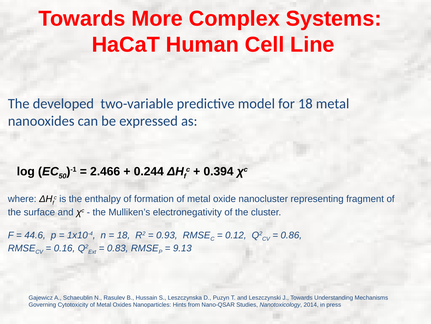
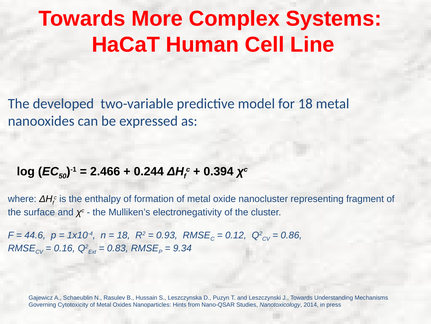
9.13: 9.13 -> 9.34
